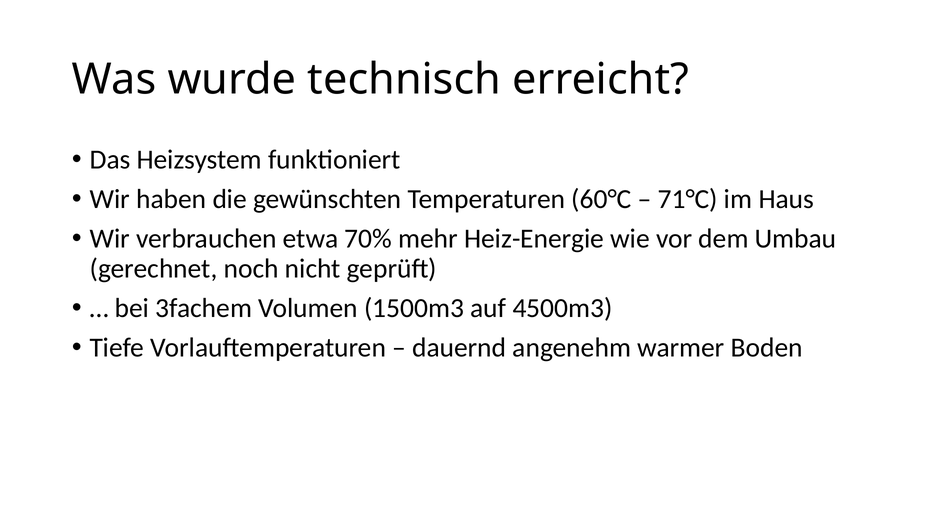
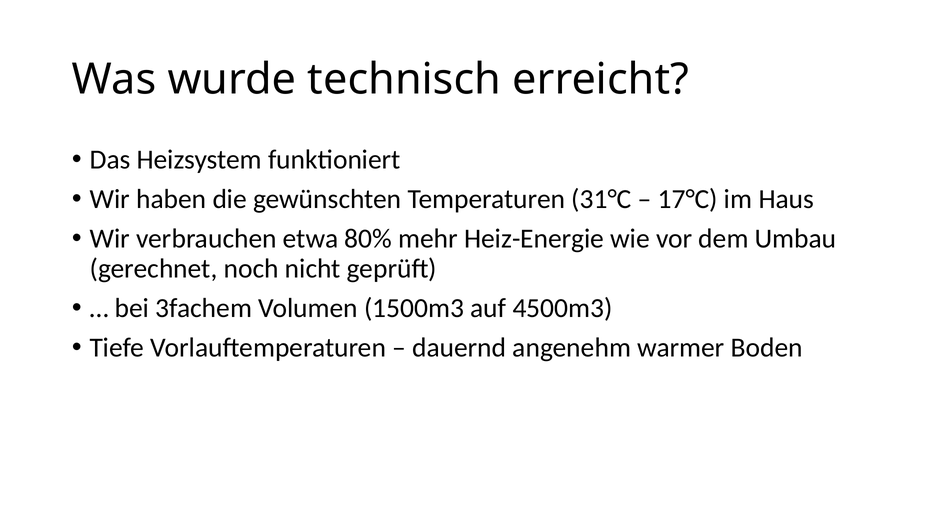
60°C: 60°C -> 31°C
71°C: 71°C -> 17°C
70%: 70% -> 80%
